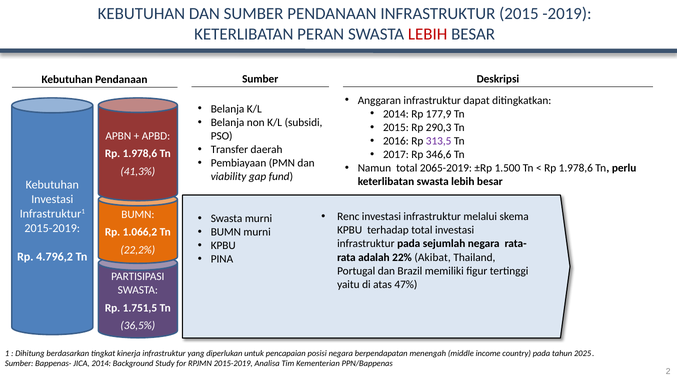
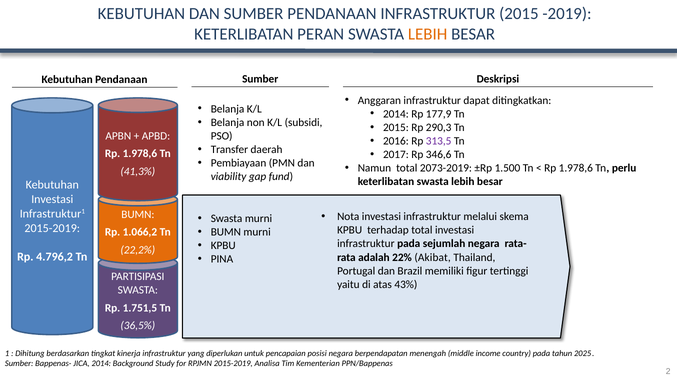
LEBIH at (428, 34) colour: red -> orange
2065-2019: 2065-2019 -> 2073-2019
Renc: Renc -> Nota
47%: 47% -> 43%
